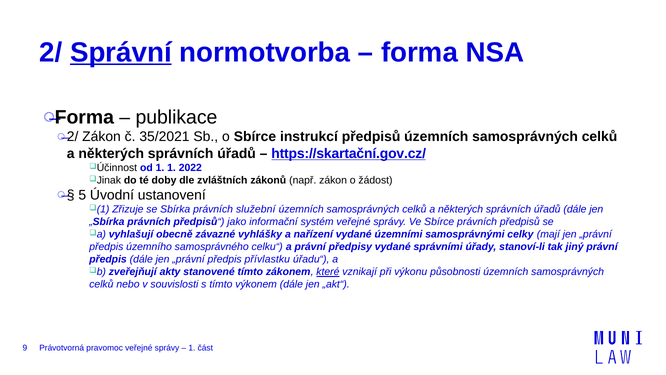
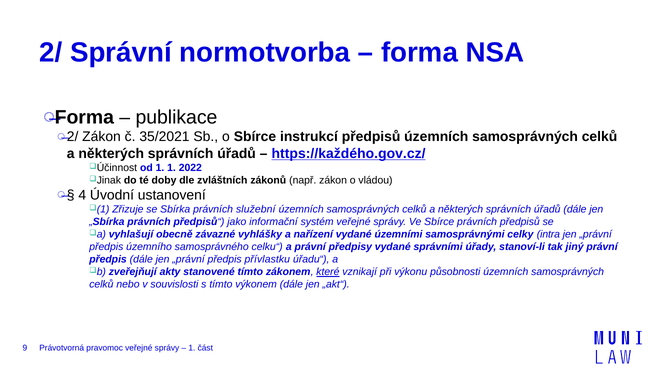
Správní underline: present -> none
https://skartační.gov.cz/: https://skartační.gov.cz/ -> https://každého.gov.cz/
žádost: žádost -> vládou
5: 5 -> 4
mají: mají -> intra
